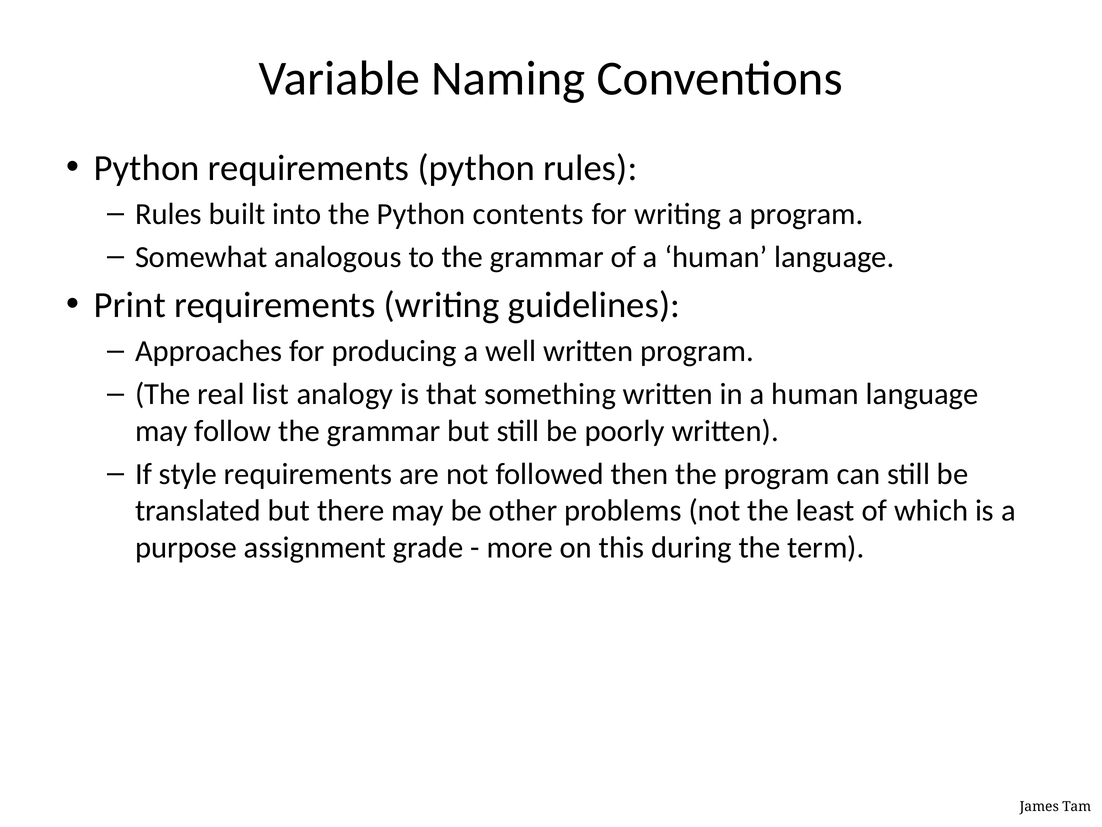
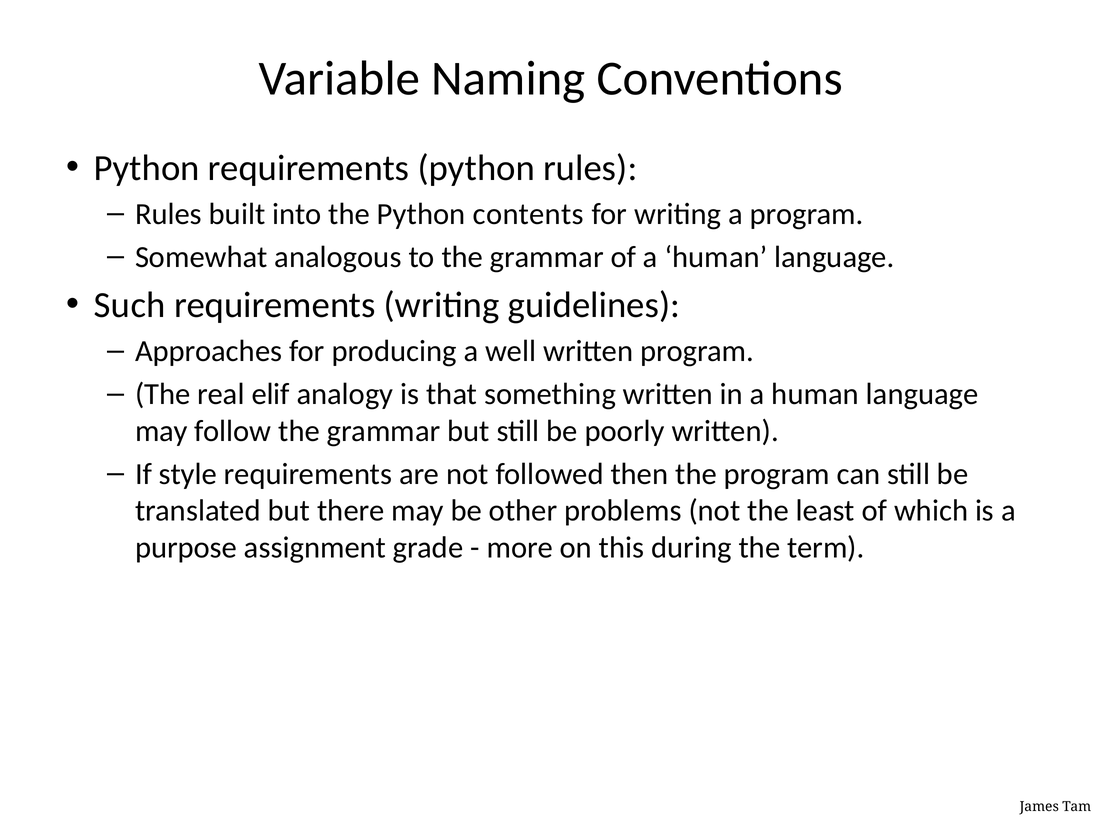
Print: Print -> Such
list: list -> elif
